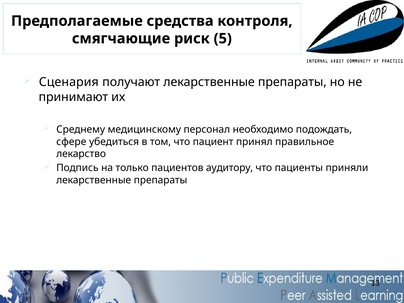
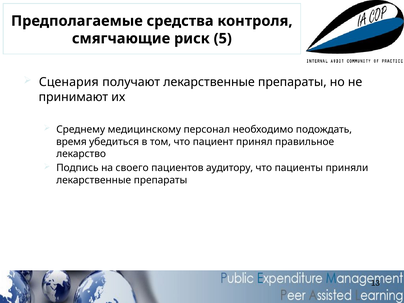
сфере: сфере -> время
только: только -> своего
